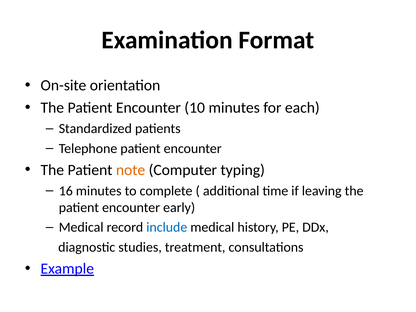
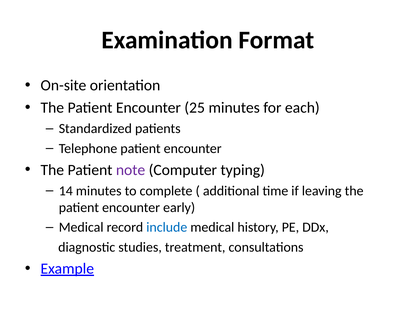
10: 10 -> 25
note colour: orange -> purple
16: 16 -> 14
